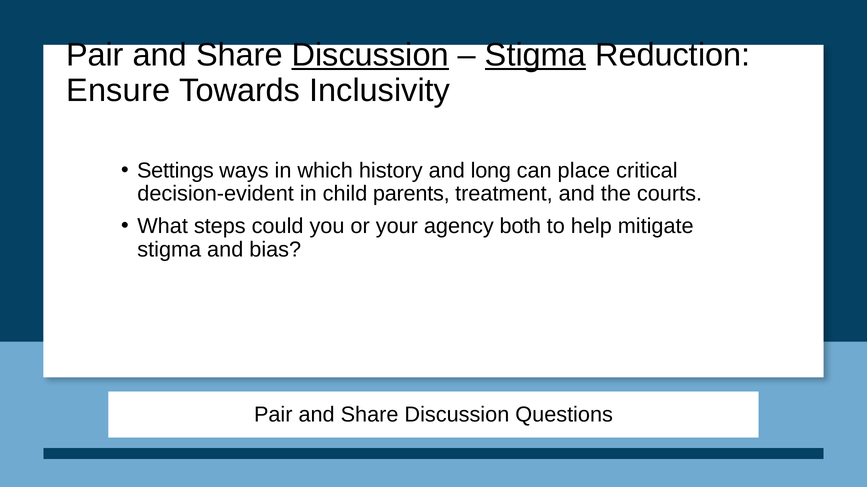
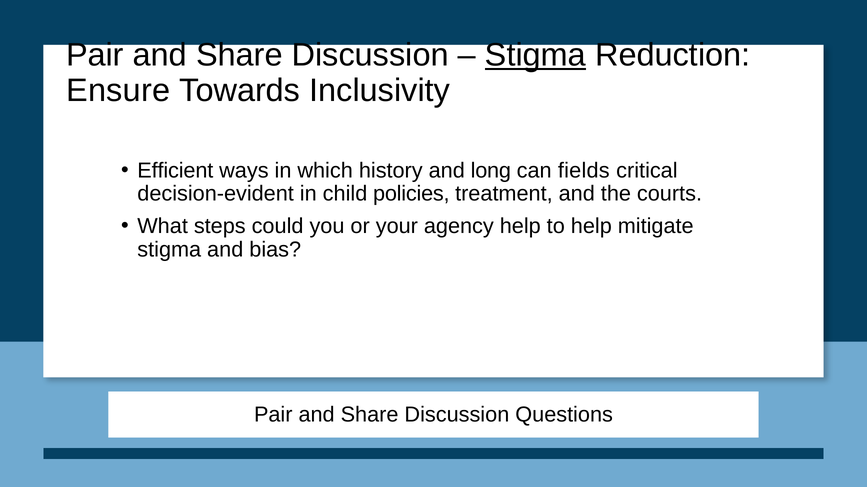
Discussion at (370, 55) underline: present -> none
Settings: Settings -> Efficient
place: place -> fields
parents: parents -> policies
agency both: both -> help
